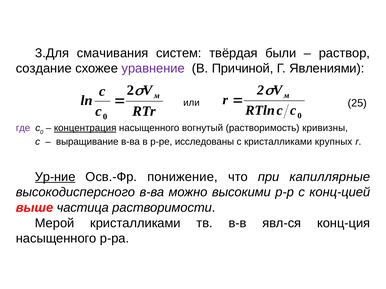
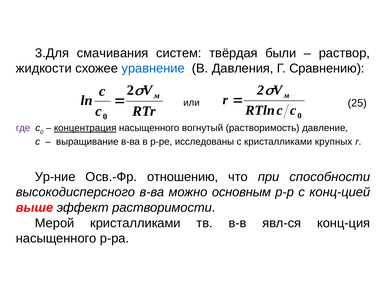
создание: создание -> жидкости
уравнение colour: purple -> blue
Причиной: Причиной -> Давления
Явлениями: Явлениями -> Сравнению
кривизны: кривизны -> давление
Ур-ние underline: present -> none
понижение: понижение -> отношению
капиллярные: капиллярные -> способности
высокими: высокими -> основным
частица: частица -> эффект
